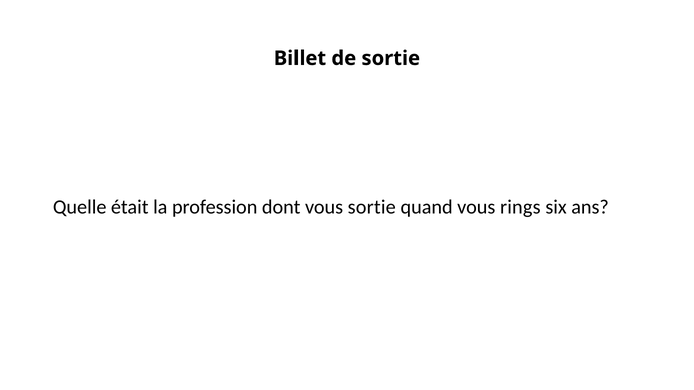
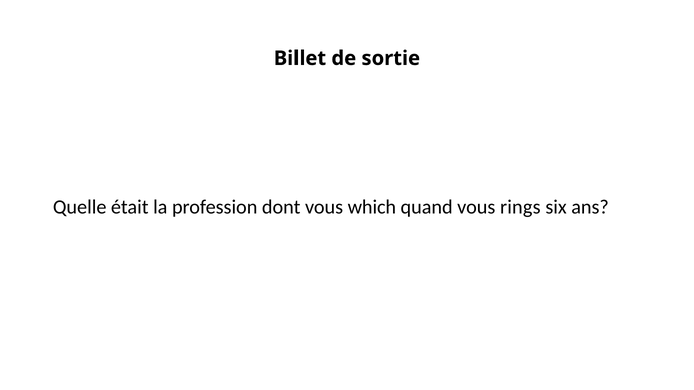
vous sortie: sortie -> which
